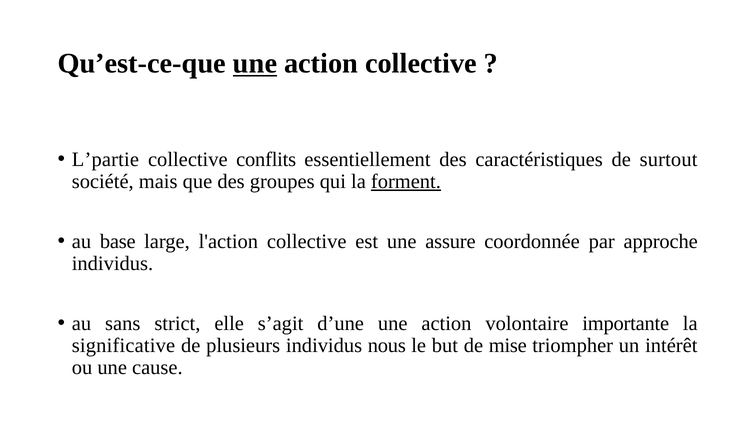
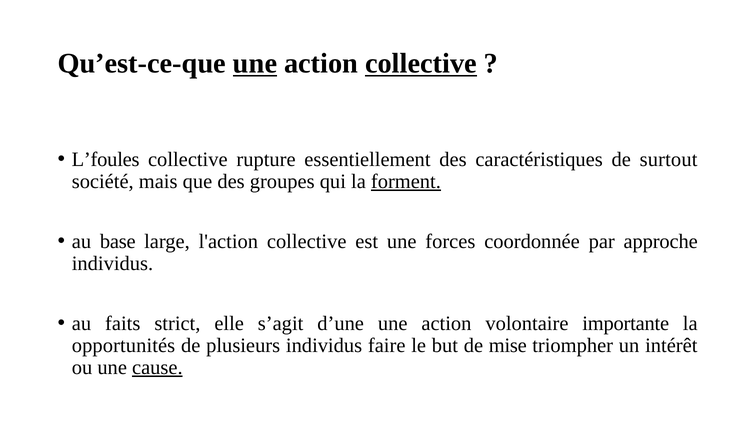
collective at (421, 64) underline: none -> present
L’partie: L’partie -> L’foules
conflits: conflits -> rupture
assure: assure -> forces
sans: sans -> faits
significative: significative -> opportunités
nous: nous -> faire
cause underline: none -> present
